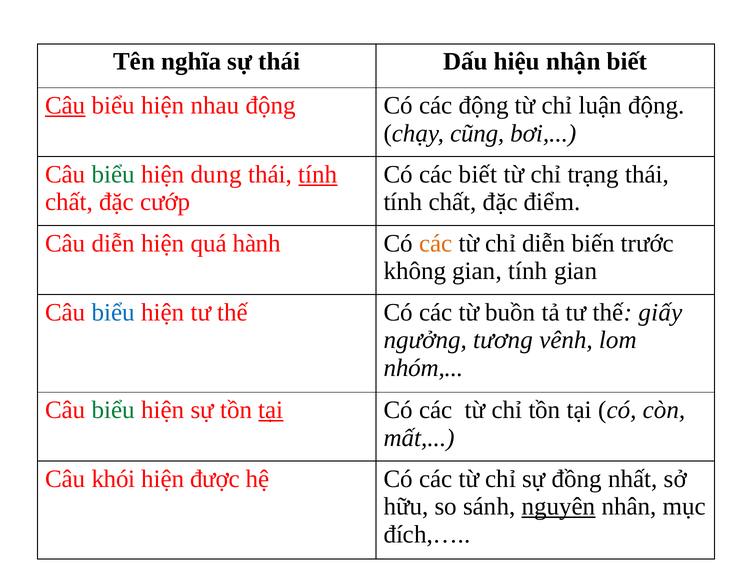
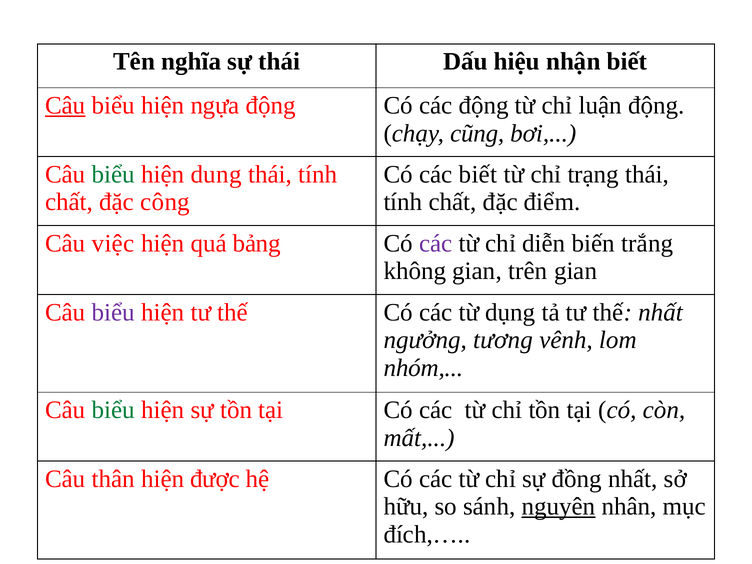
nhau: nhau -> ngựa
tính at (318, 174) underline: present -> none
cướp: cướp -> công
Câu diễn: diễn -> việc
hành: hành -> bảng
các at (436, 243) colour: orange -> purple
trước: trước -> trắng
gian tính: tính -> trên
biểu at (113, 312) colour: blue -> purple
buồn: buồn -> dụng
thế giấy: giấy -> nhất
tại at (271, 410) underline: present -> none
khói: khói -> thân
